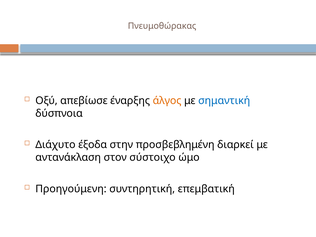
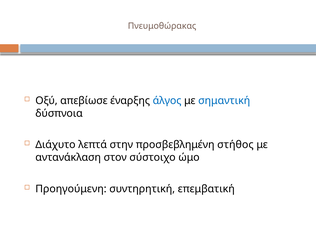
άλγος colour: orange -> blue
έξοδα: έξοδα -> λεπτά
διαρκεί: διαρκεί -> στήθος
